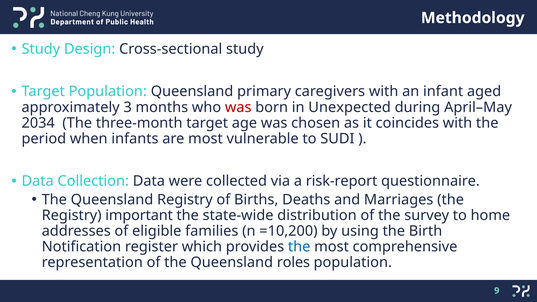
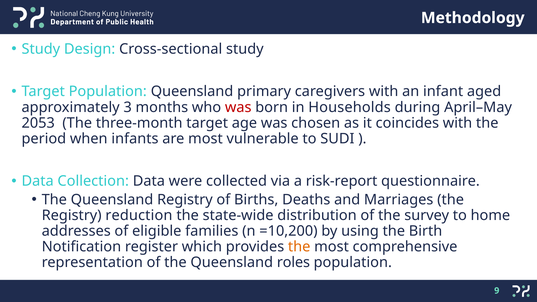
Unexpected: Unexpected -> Households
2034: 2034 -> 2053
important: important -> reduction
the at (299, 247) colour: blue -> orange
